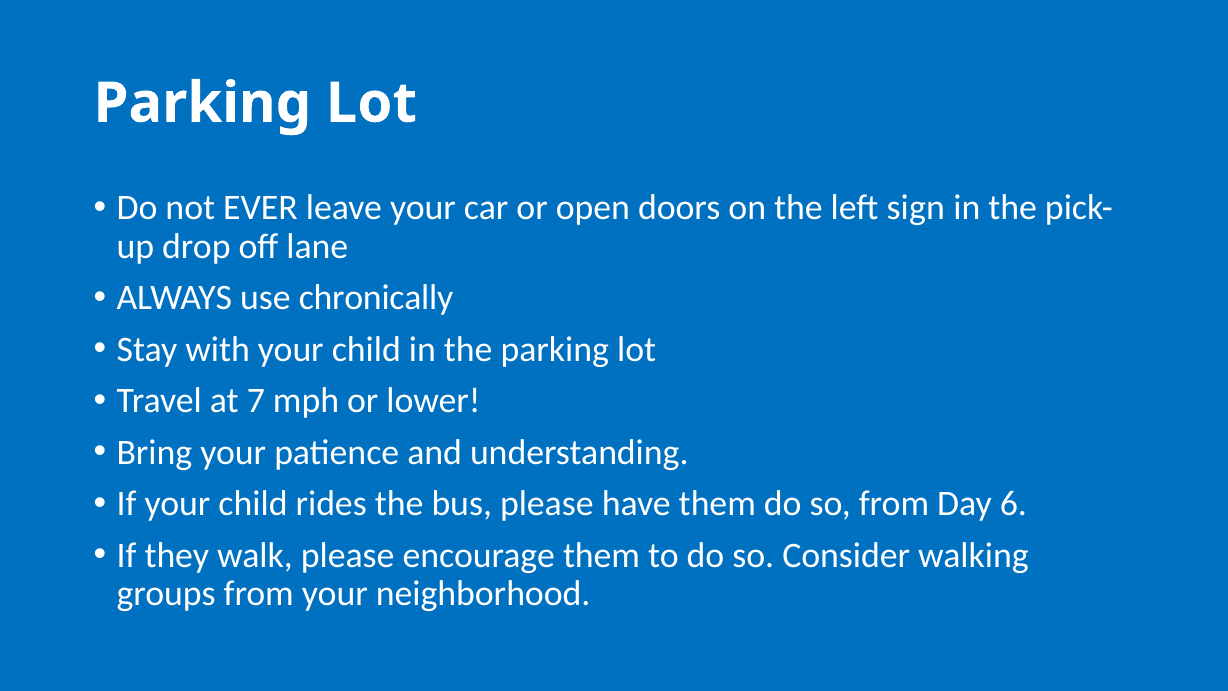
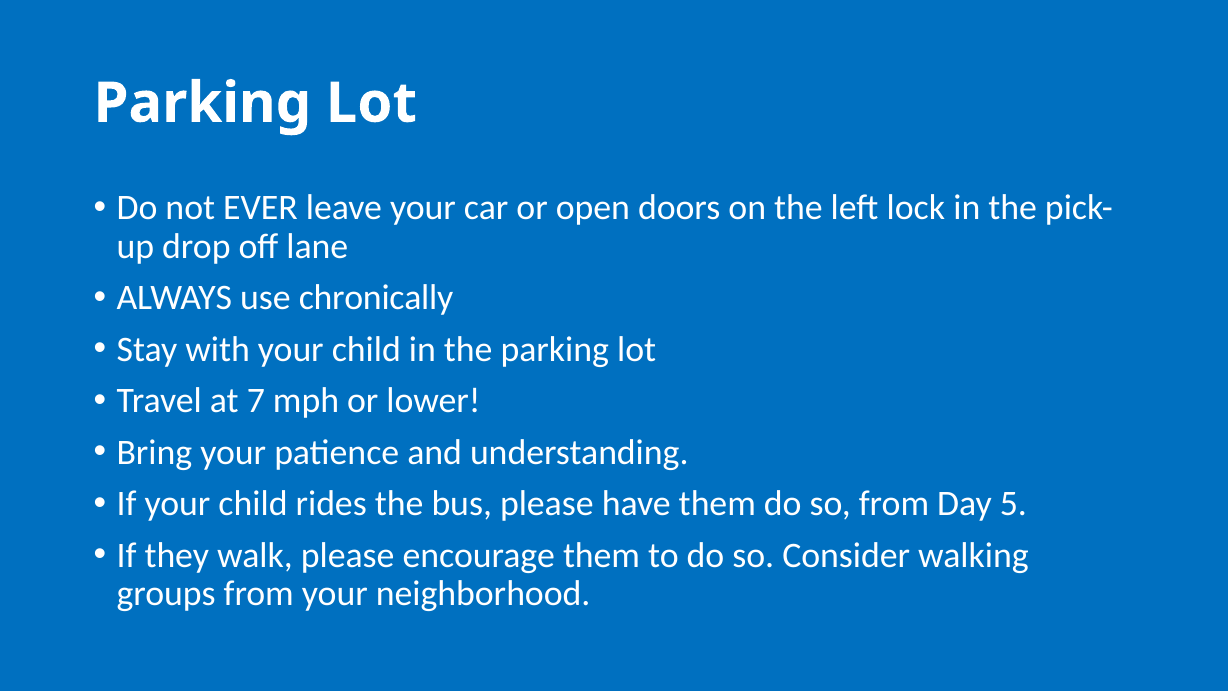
sign: sign -> lock
6: 6 -> 5
